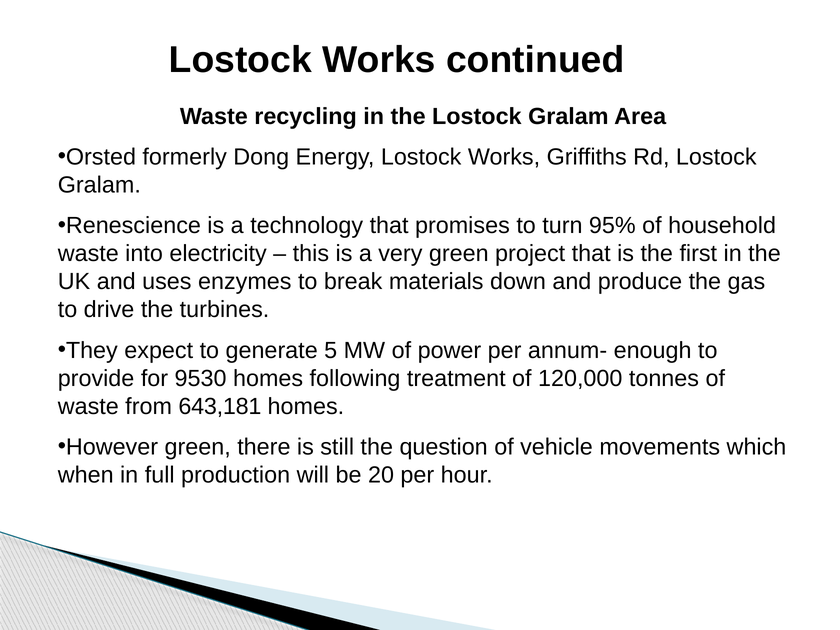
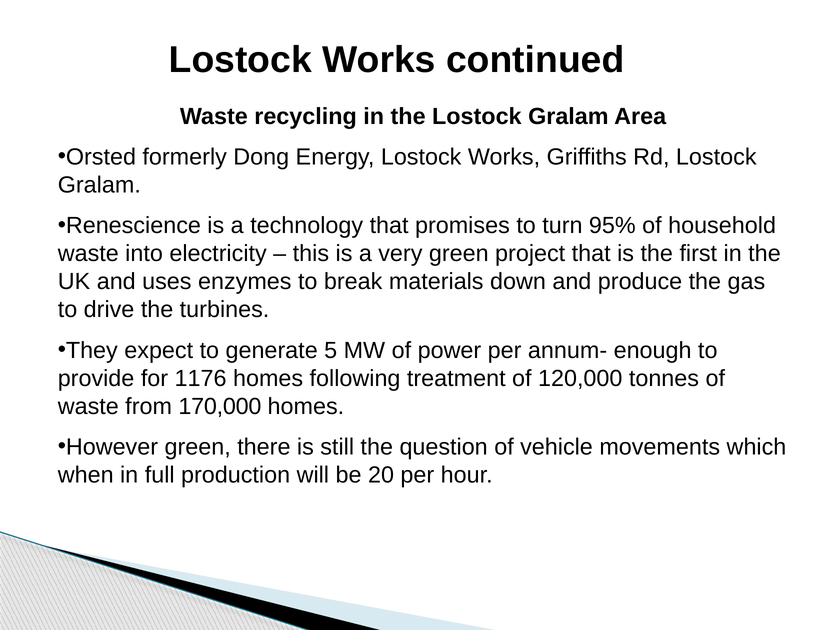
9530: 9530 -> 1176
643,181: 643,181 -> 170,000
